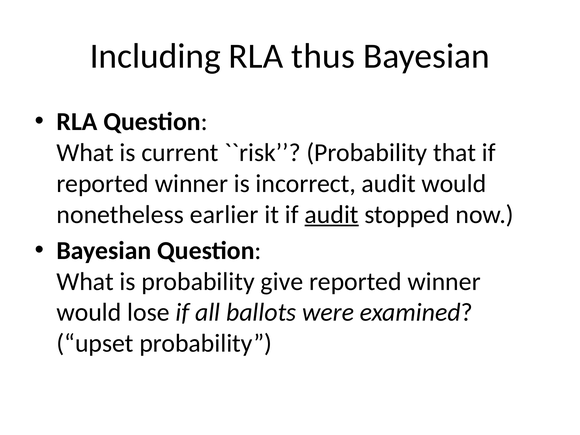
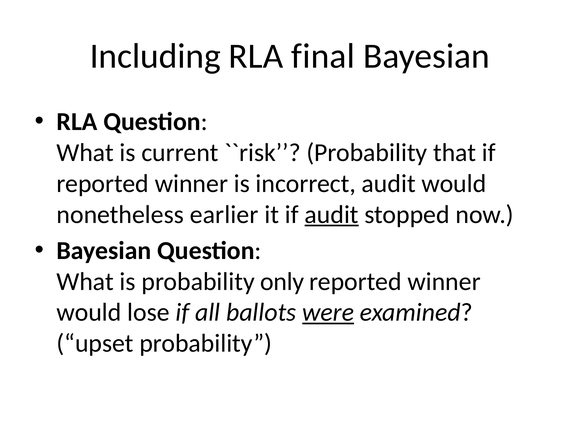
thus: thus -> final
give: give -> only
were underline: none -> present
